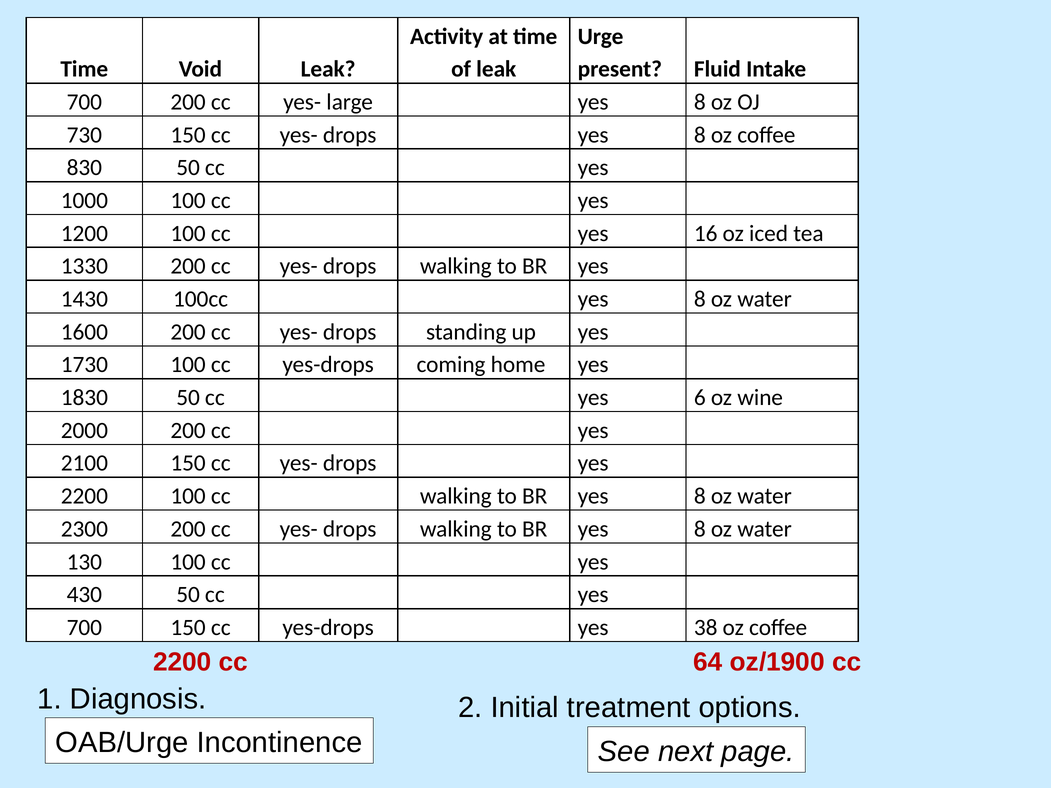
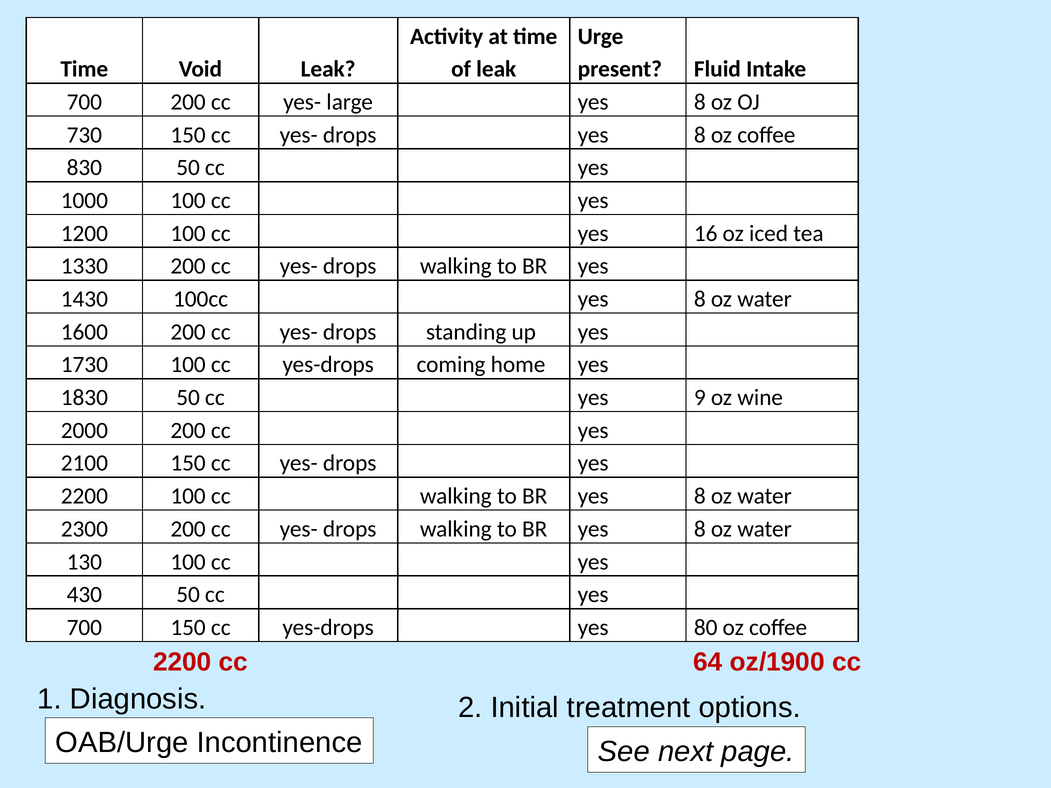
6: 6 -> 9
38: 38 -> 80
